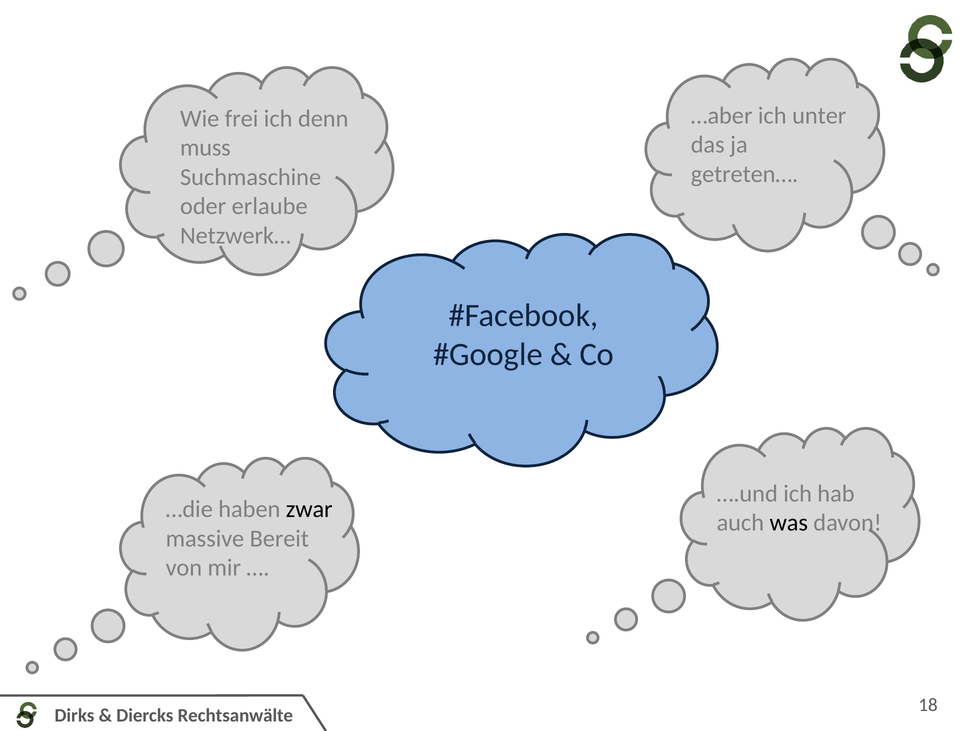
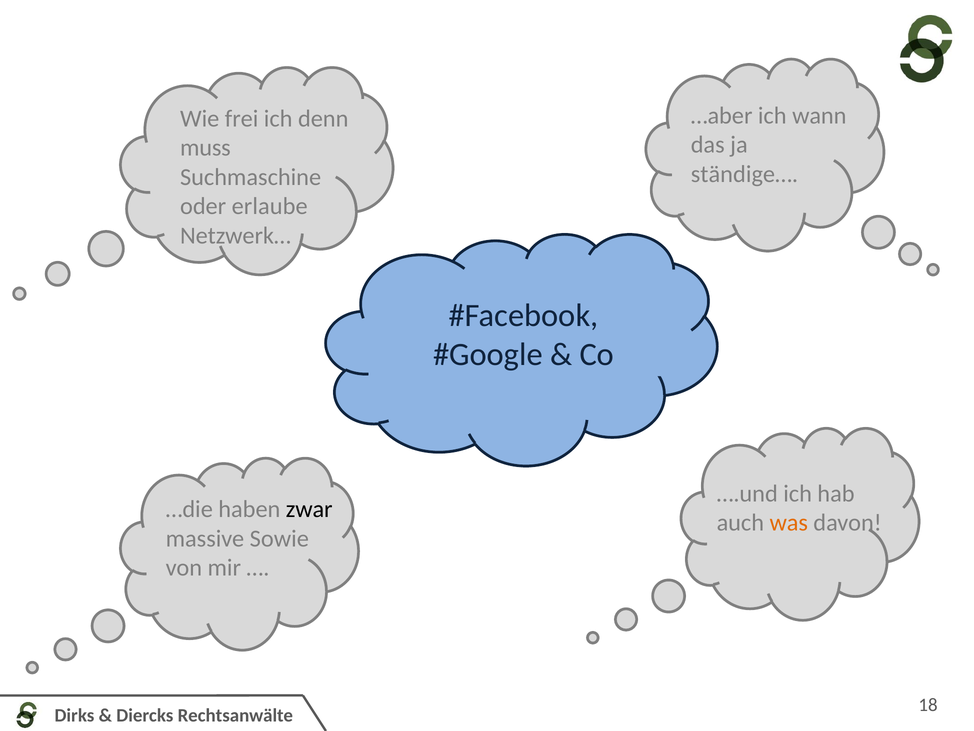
unter: unter -> wann
getreten…: getreten… -> ständige…
was colour: black -> orange
Bereit: Bereit -> Sowie
